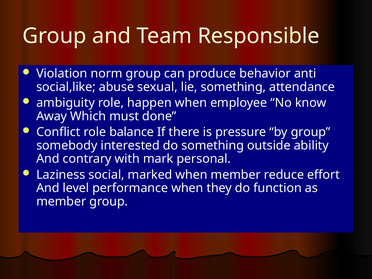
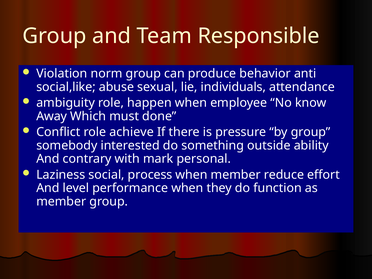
lie something: something -> individuals
balance: balance -> achieve
marked: marked -> process
